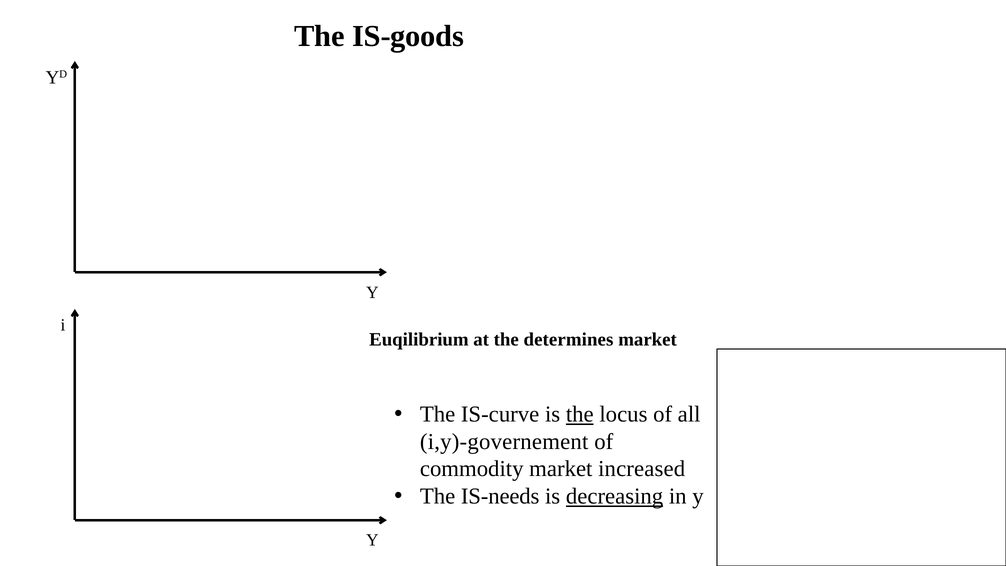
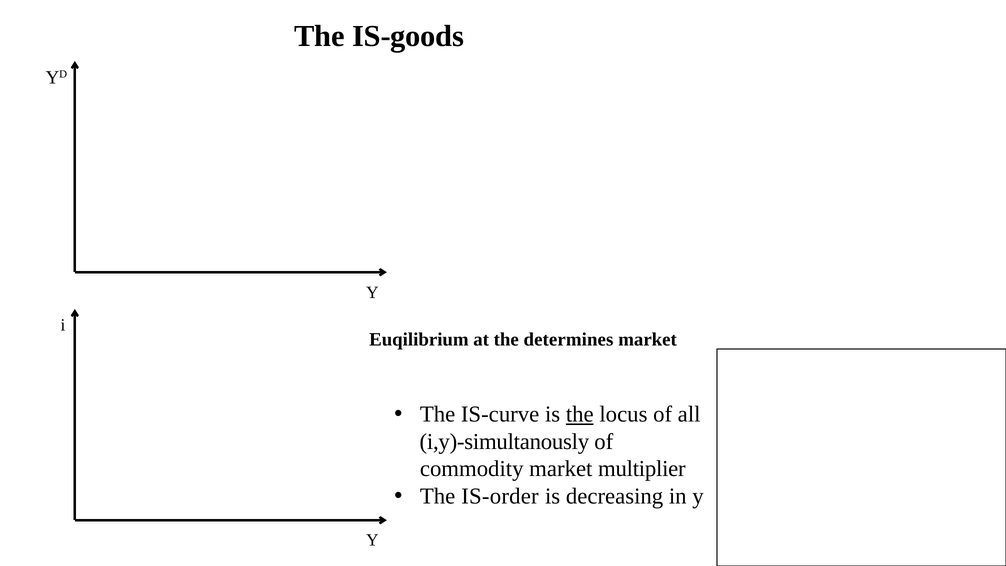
i,y)-governement: i,y)-governement -> i,y)-simultanously
increased: increased -> multiplier
IS-needs: IS-needs -> IS-order
decreasing underline: present -> none
